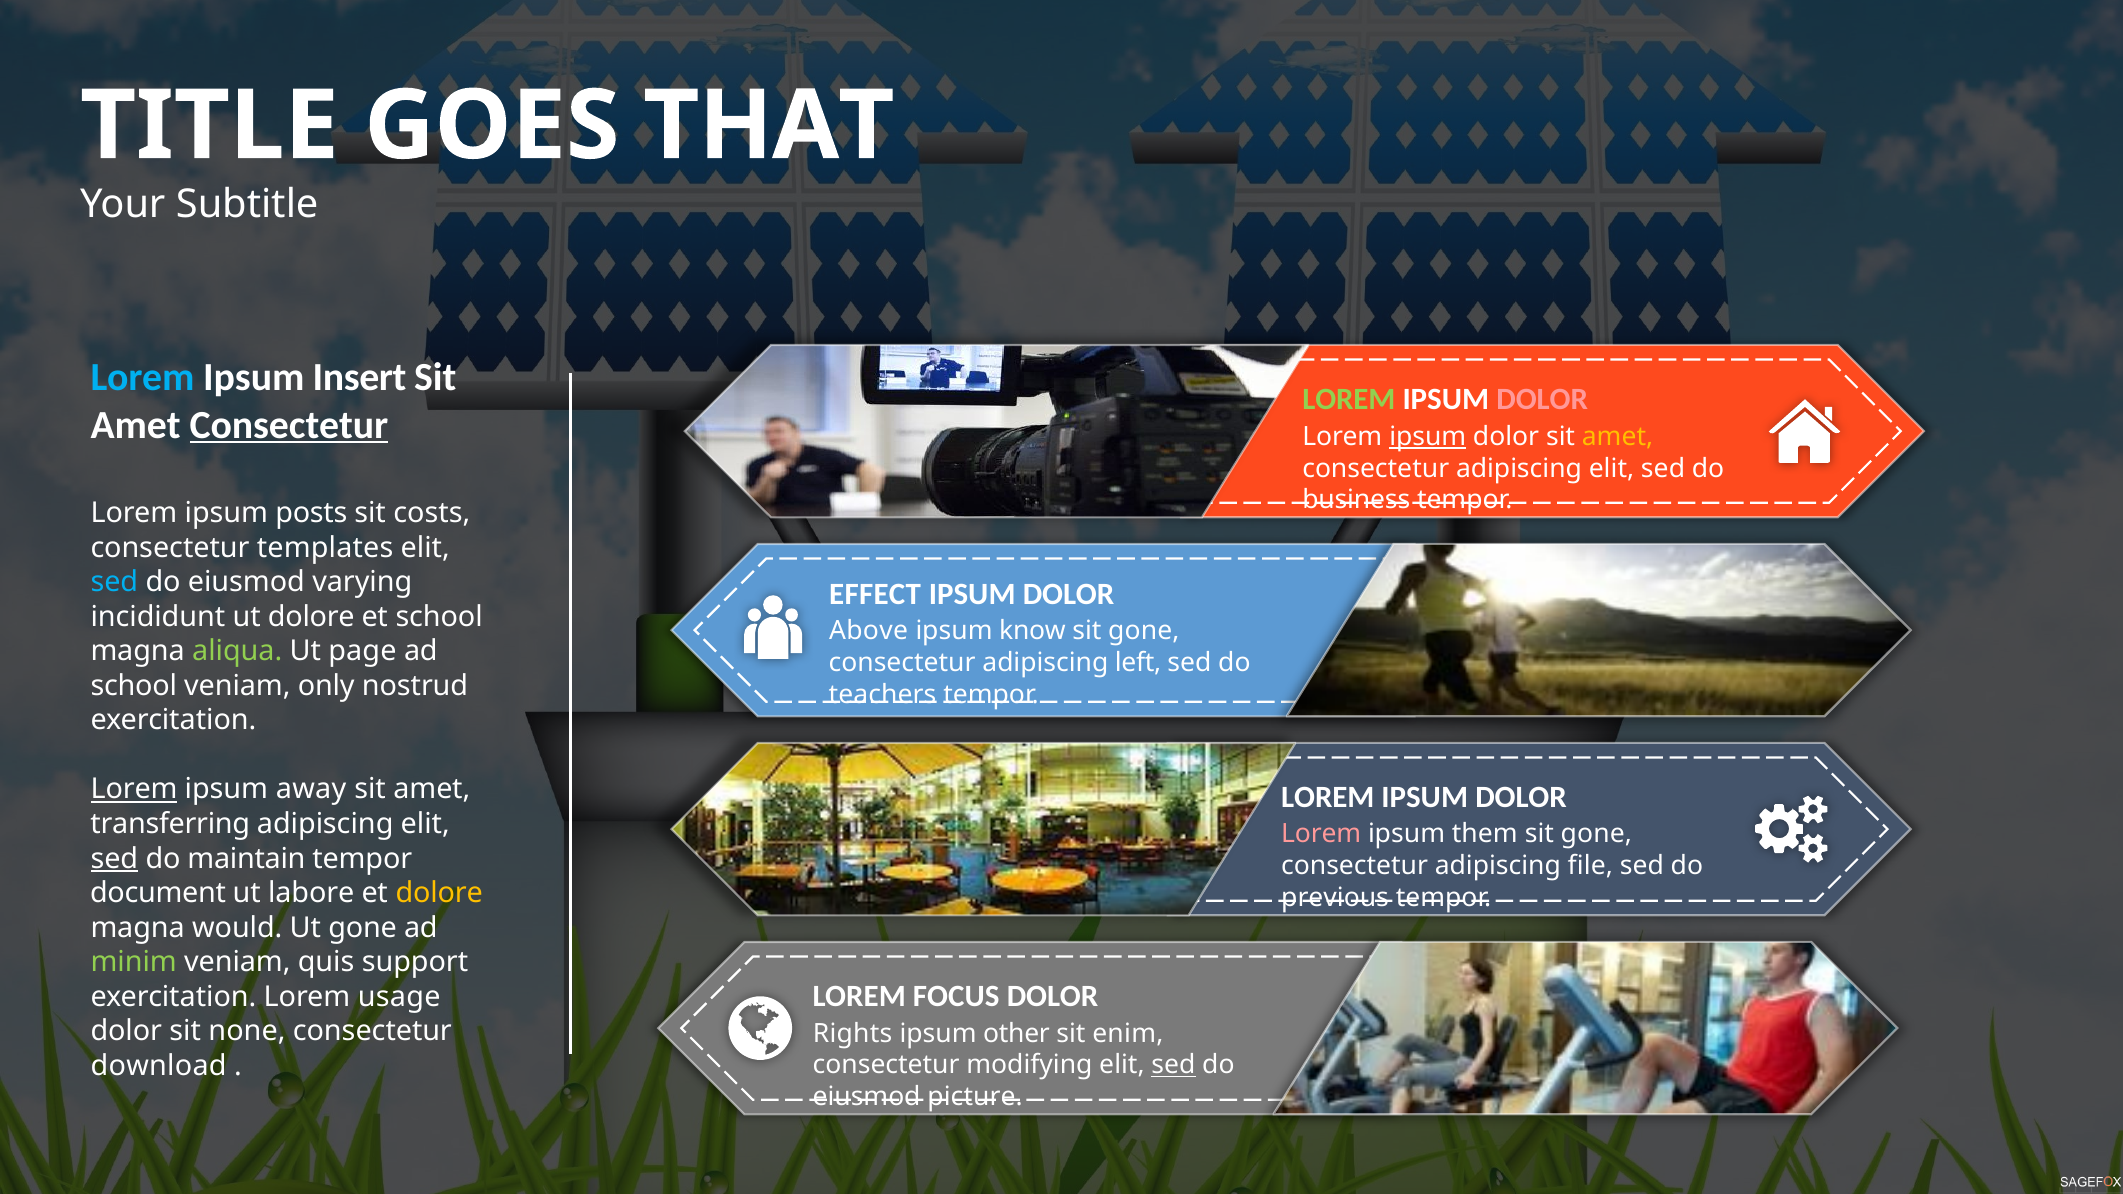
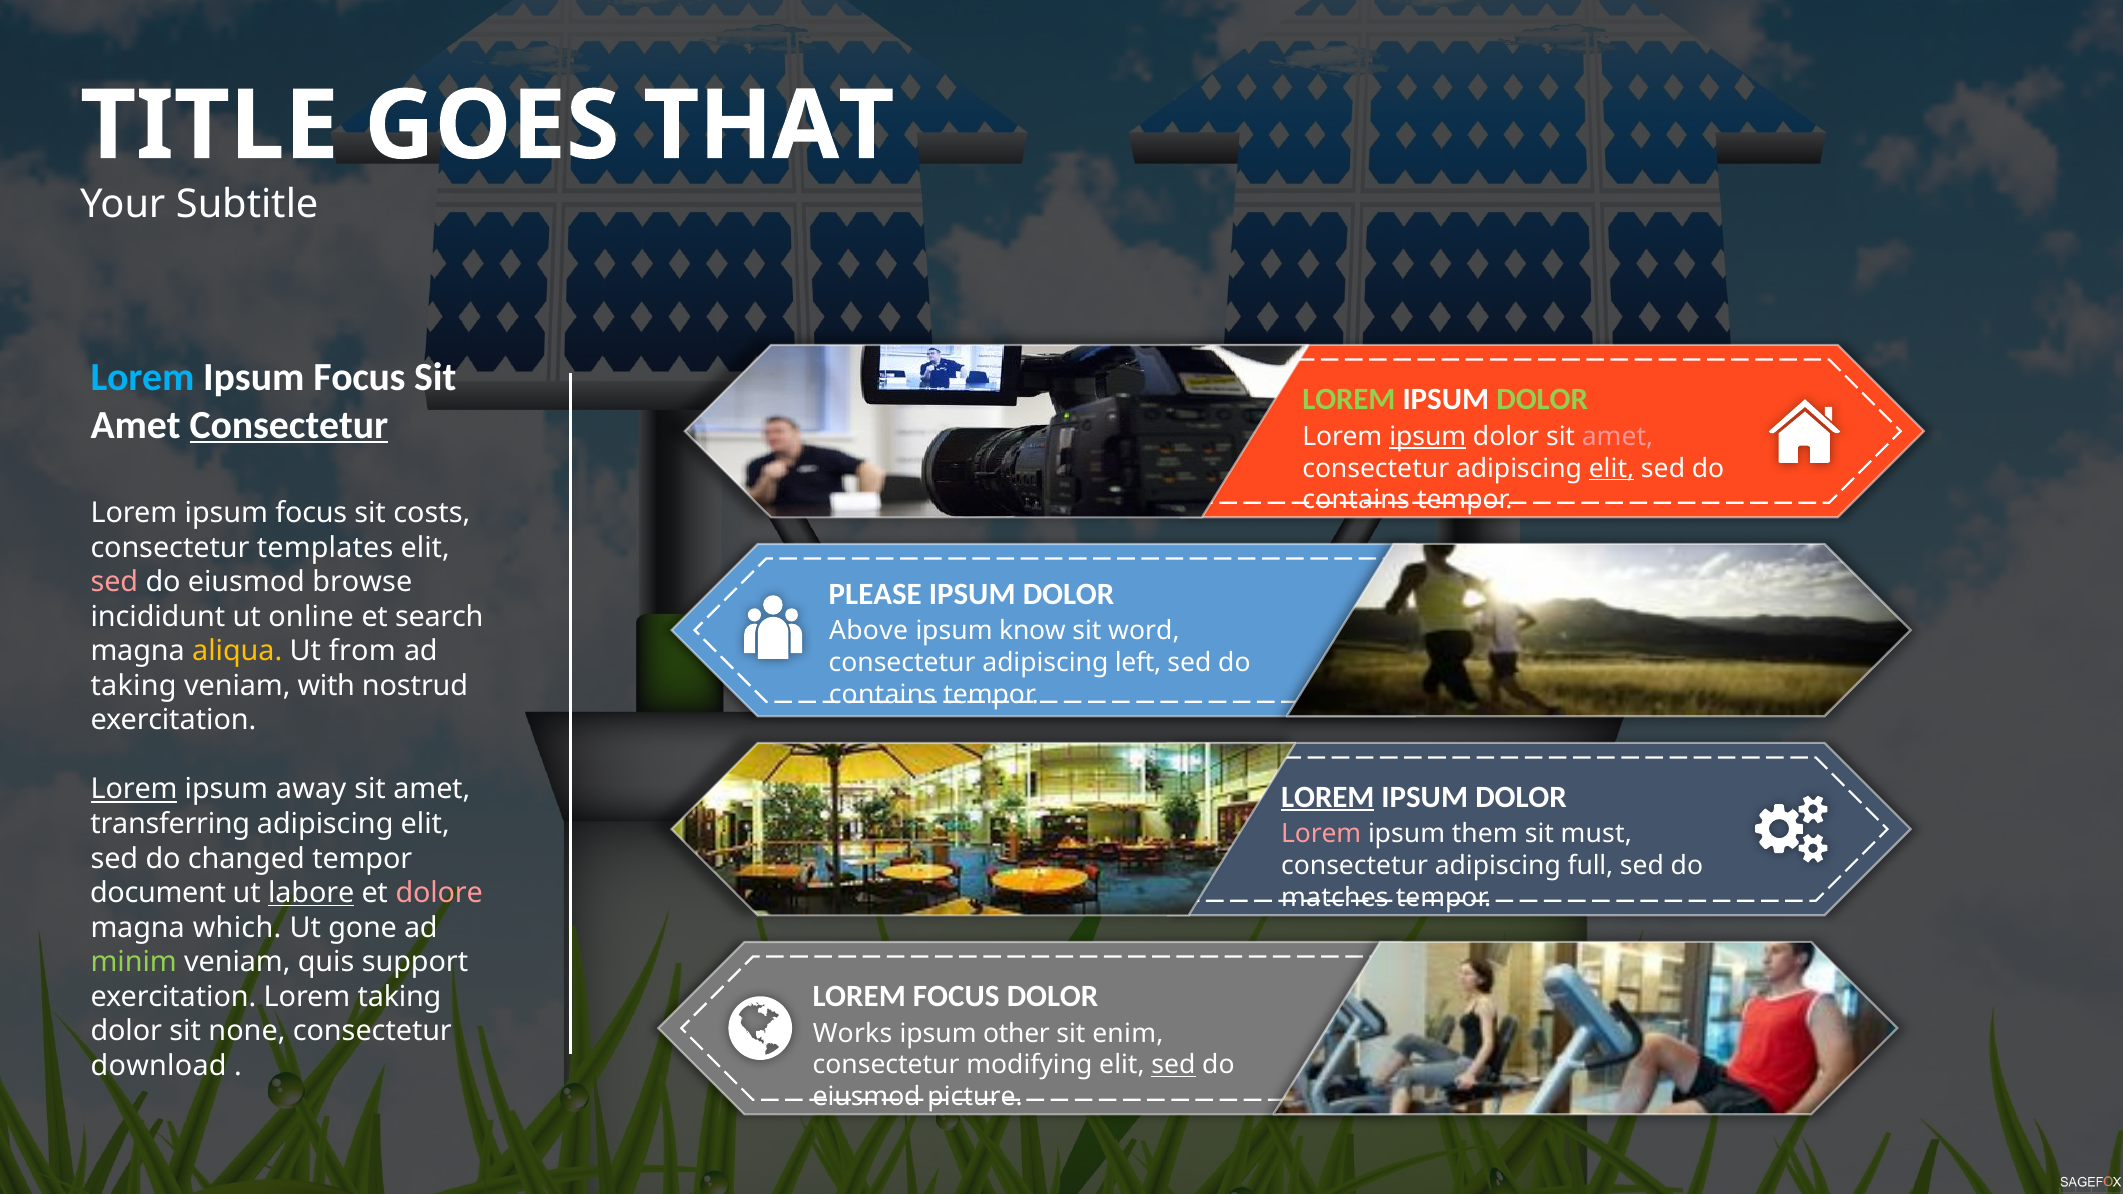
Insert at (360, 377): Insert -> Focus
DOLOR at (1542, 400) colour: pink -> light green
amet at (1618, 437) colour: yellow -> pink
elit at (1611, 468) underline: none -> present
business at (1356, 500): business -> contains
posts at (311, 513): posts -> focus
sed at (114, 582) colour: light blue -> pink
varying: varying -> browse
EFFECT: EFFECT -> PLEASE
ut dolore: dolore -> online
et school: school -> search
gone at (1144, 631): gone -> word
aliqua colour: light green -> yellow
page: page -> from
school at (134, 686): school -> taking
only: only -> with
teachers at (883, 695): teachers -> contains
LOREM at (1328, 797) underline: none -> present
gone at (1596, 834): gone -> must
sed at (114, 859) underline: present -> none
maintain: maintain -> changed
file: file -> full
labore underline: none -> present
dolore at (439, 893) colour: yellow -> pink
previous: previous -> matches
would: would -> which
Lorem usage: usage -> taking
Rights: Rights -> Works
